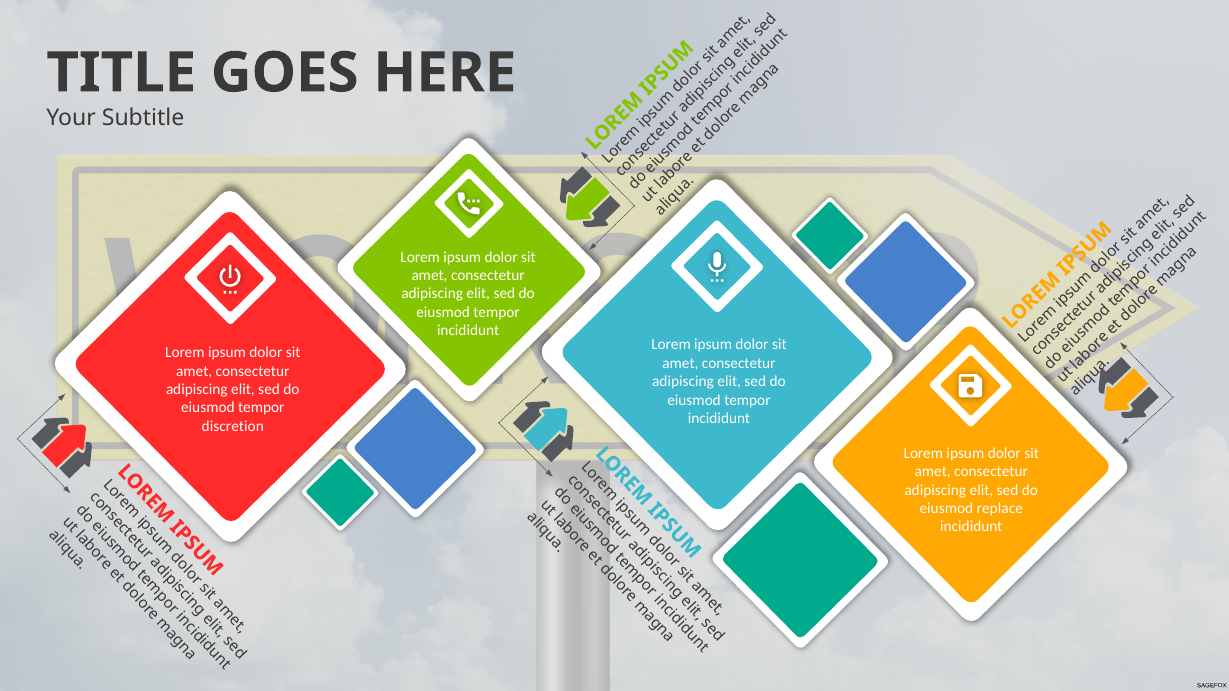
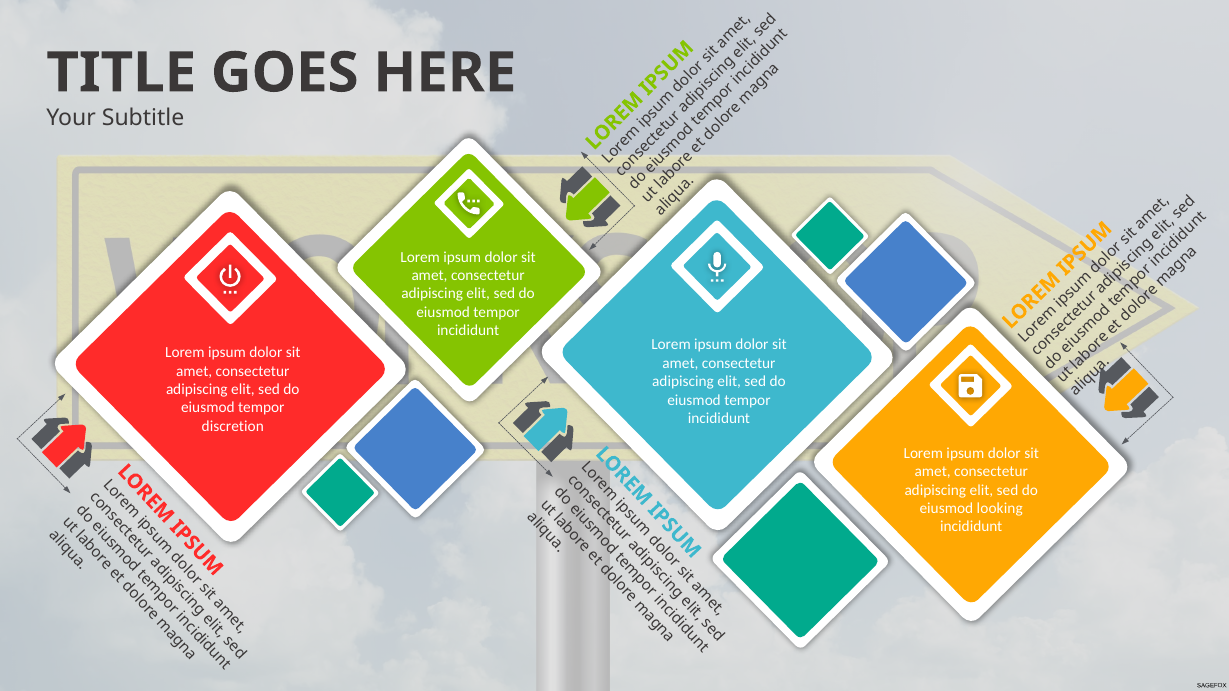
replace: replace -> looking
